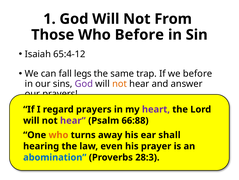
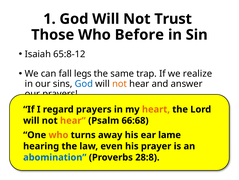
From: From -> Trust
65:4-12: 65:4-12 -> 65:8-12
we before: before -> realize
God at (84, 83) colour: purple -> blue
heart colour: purple -> orange
hear at (73, 120) colour: purple -> orange
66:88: 66:88 -> 66:68
shall: shall -> lame
28:3: 28:3 -> 28:8
